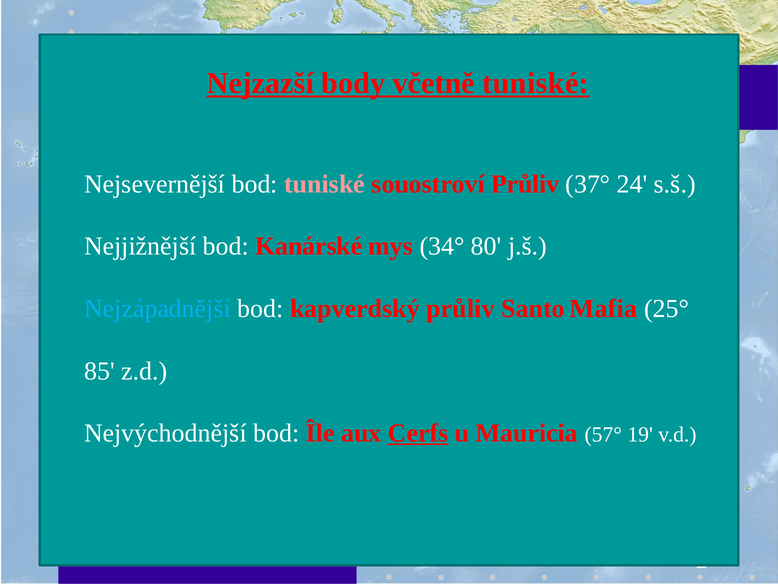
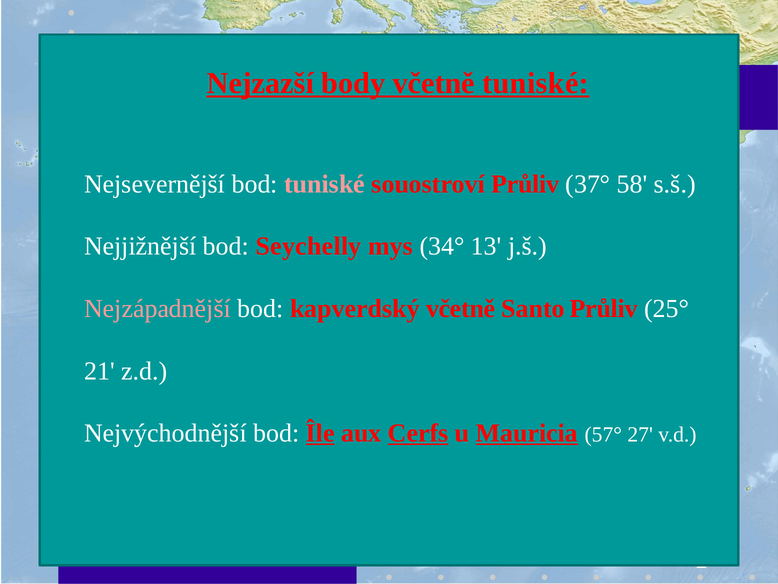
24: 24 -> 58
Kanárské: Kanárské -> Seychelly
80: 80 -> 13
Nejzápadnější at (158, 308) colour: light blue -> pink
kapverdský průliv: průliv -> včetně
Santo Mafia: Mafia -> Průliv
85: 85 -> 21
Île underline: none -> present
Mauricia underline: none -> present
19: 19 -> 27
